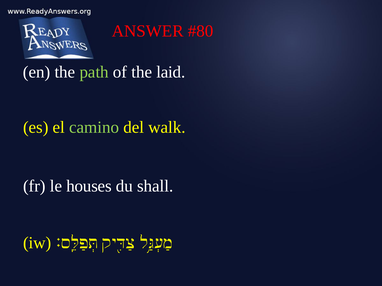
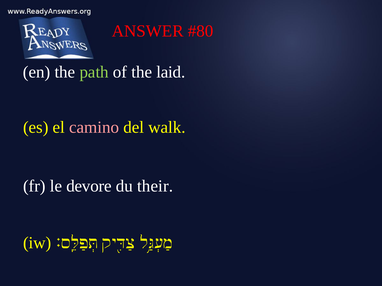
camino colour: light green -> pink
houses: houses -> devore
shall: shall -> their
